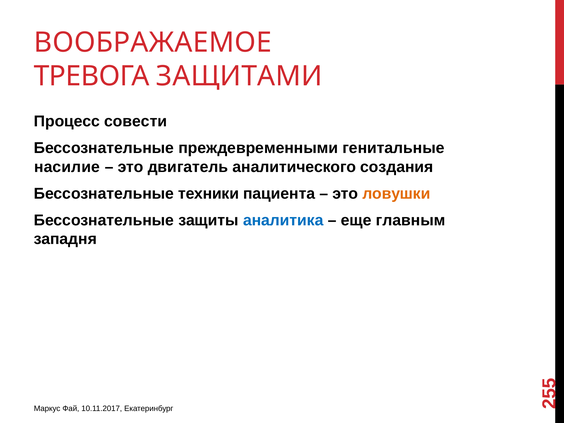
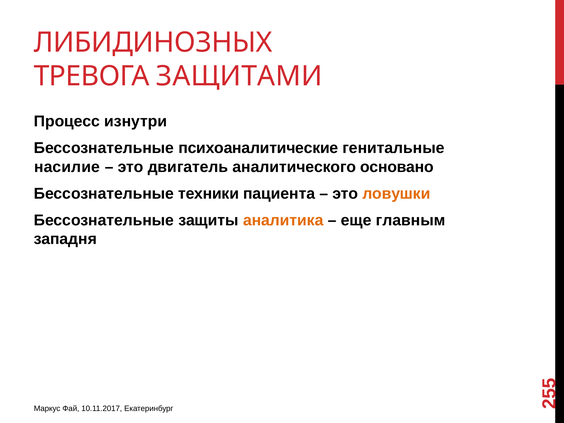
ВООБРАЖАЕМОЕ: ВООБРАЖАЕМОЕ -> ЛИБИДИНОЗНЫХ
совести: совести -> изнутри
преждевременными: преждевременными -> психоаналитические
создания: создания -> основано
аналитика colour: blue -> orange
